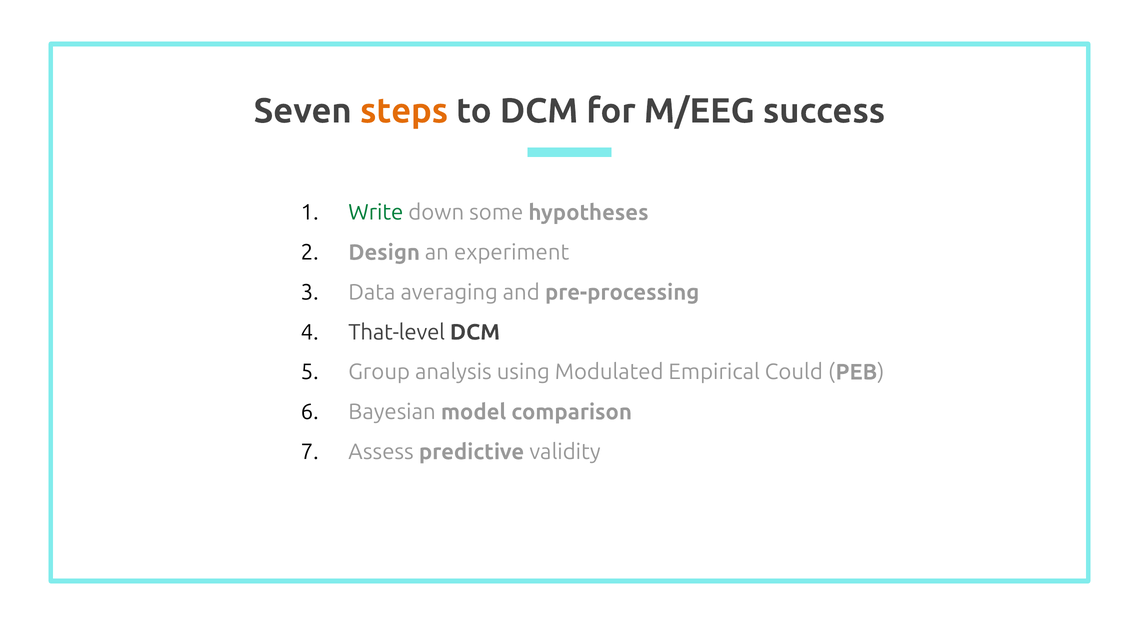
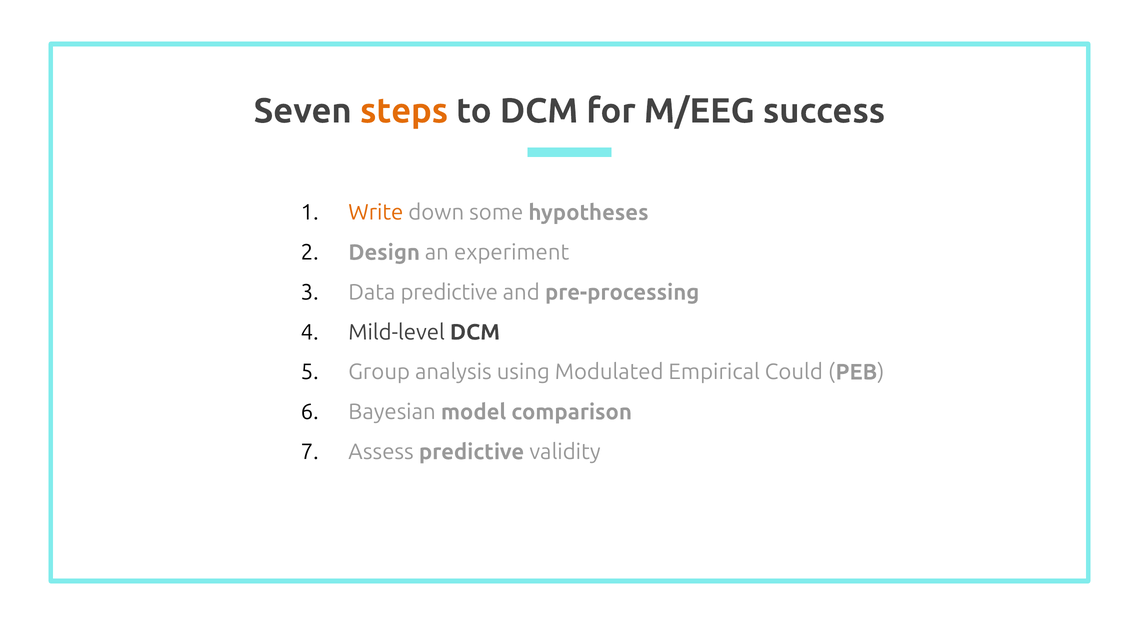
Write colour: green -> orange
Data averaging: averaging -> predictive
That-level: That-level -> Mild-level
